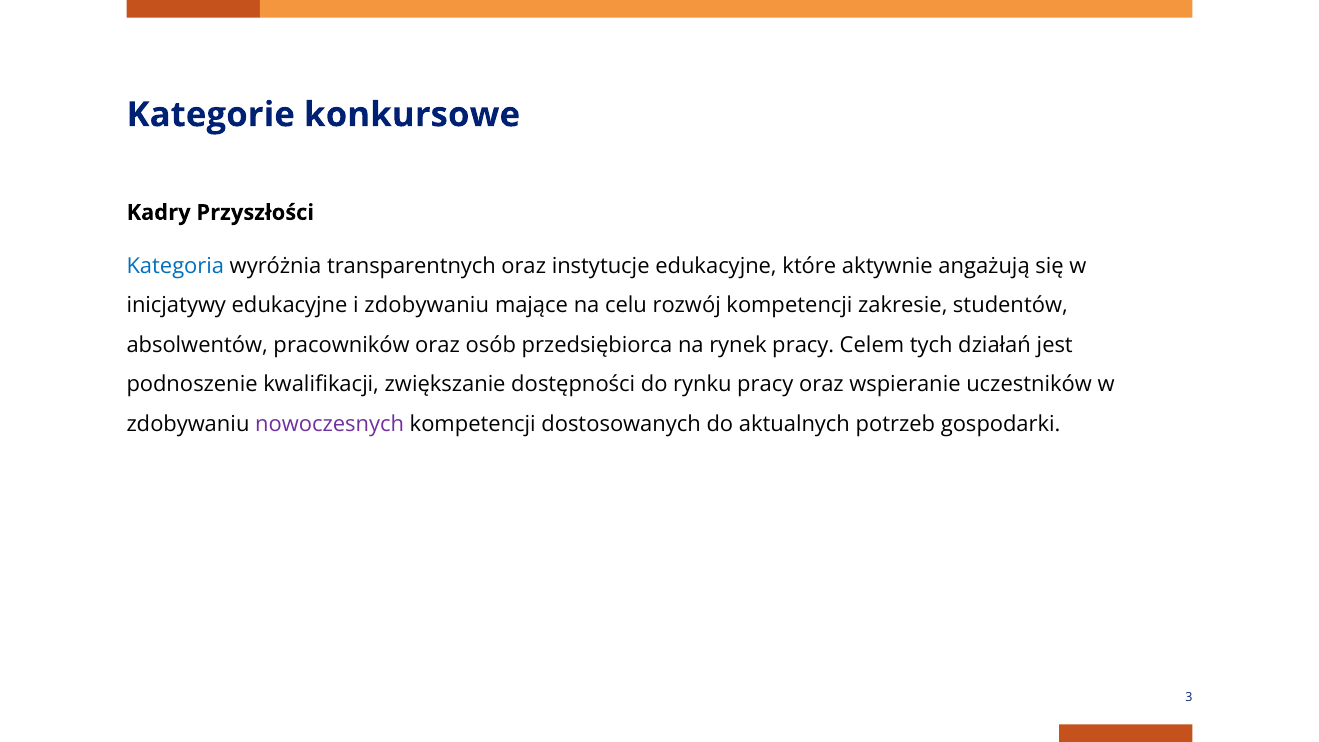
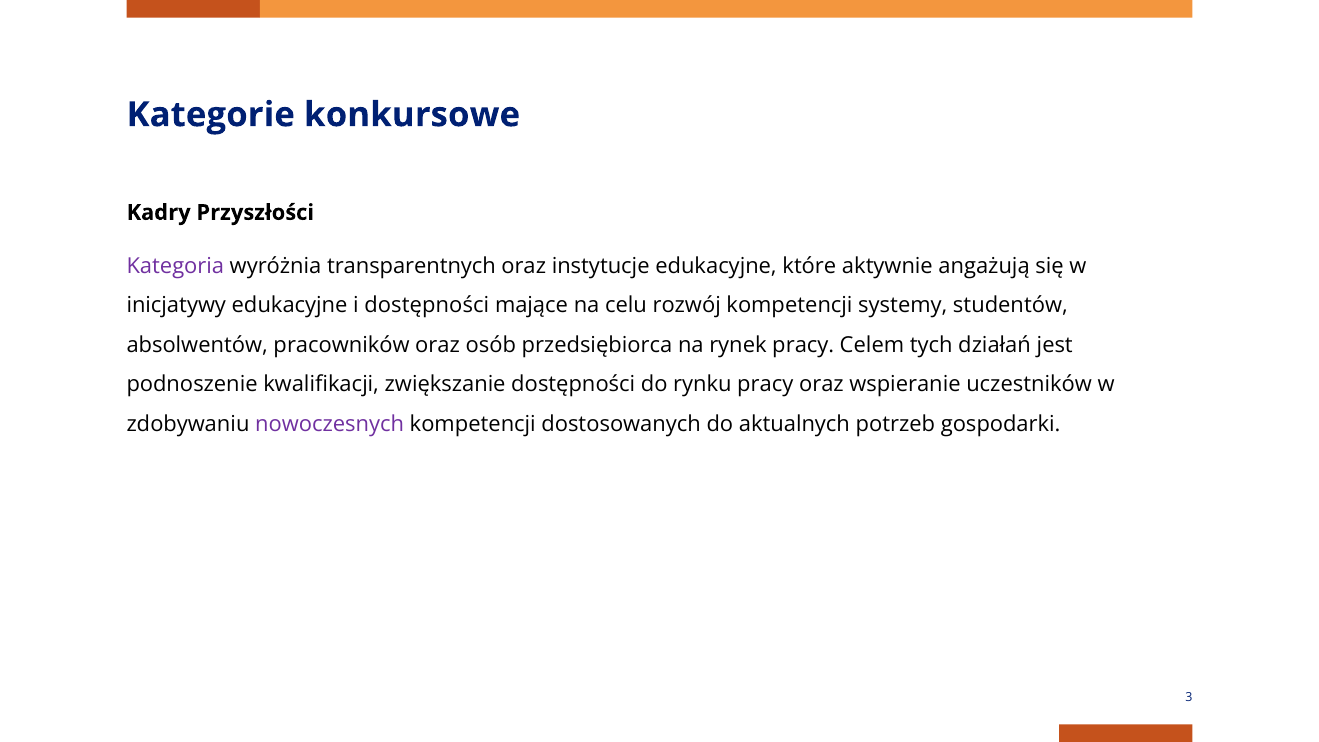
Kategoria colour: blue -> purple
i zdobywaniu: zdobywaniu -> dostępności
zakresie: zakresie -> systemy
